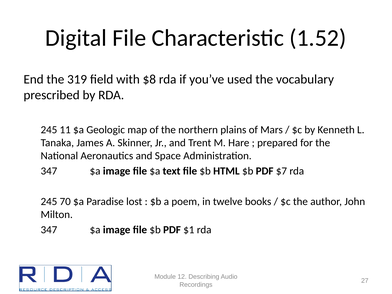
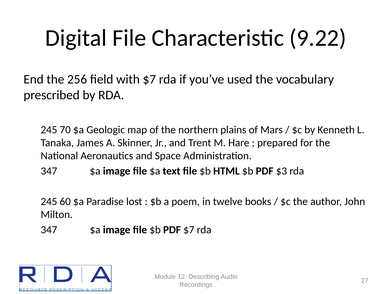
1.52: 1.52 -> 9.22
319: 319 -> 256
with $8: $8 -> $7
11: 11 -> 70
$7: $7 -> $3
70: 70 -> 60
PDF $1: $1 -> $7
